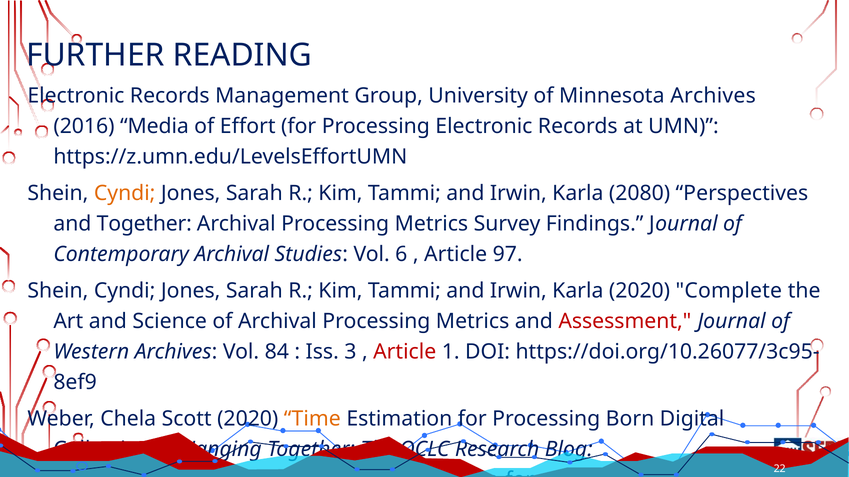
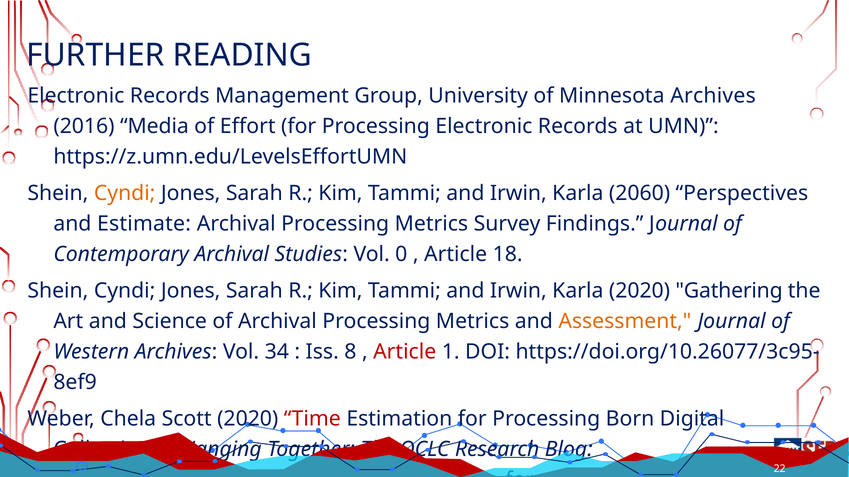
2080: 2080 -> 2060
and Together: Together -> Estimate
6: 6 -> 0
97: 97 -> 18
Complete: Complete -> Gathering
Assessment colour: red -> orange
84: 84 -> 34
3: 3 -> 8
Time colour: orange -> red
